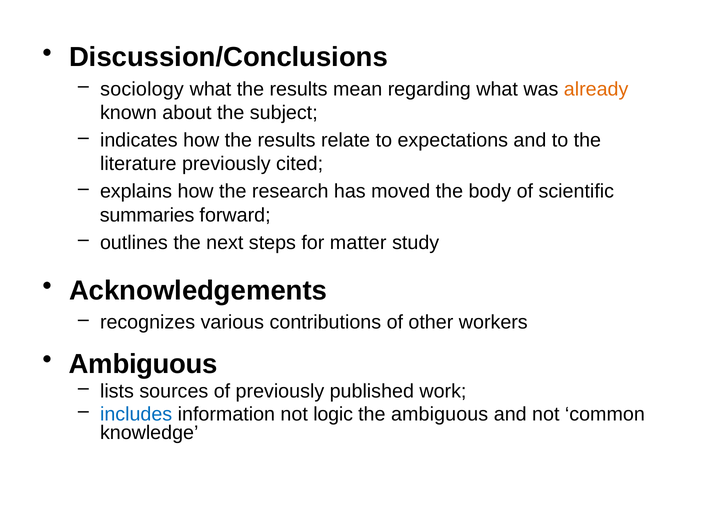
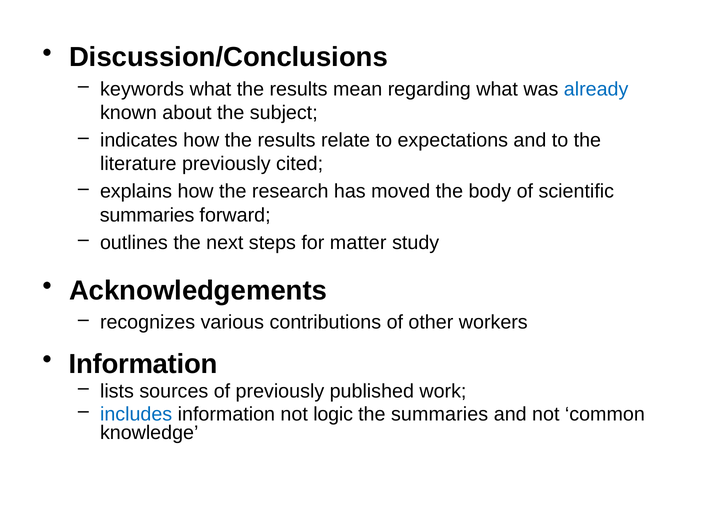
sociology: sociology -> keywords
already colour: orange -> blue
Ambiguous at (143, 364): Ambiguous -> Information
the ambiguous: ambiguous -> summaries
